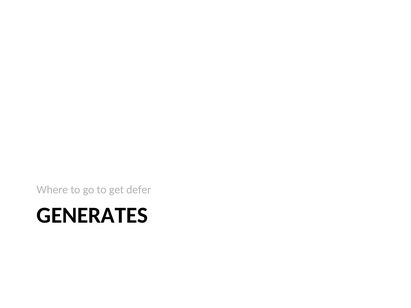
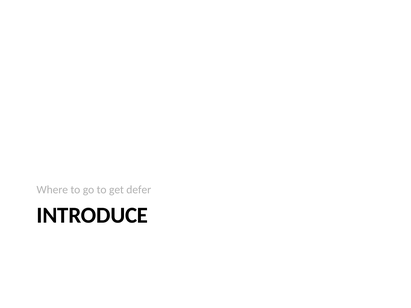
GENERATES: GENERATES -> INTRODUCE
